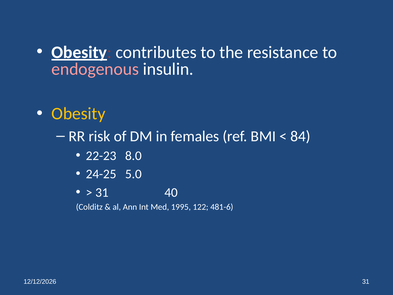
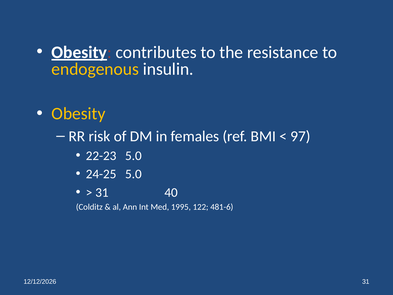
endogenous colour: pink -> yellow
84: 84 -> 97
22-23 8.0: 8.0 -> 5.0
